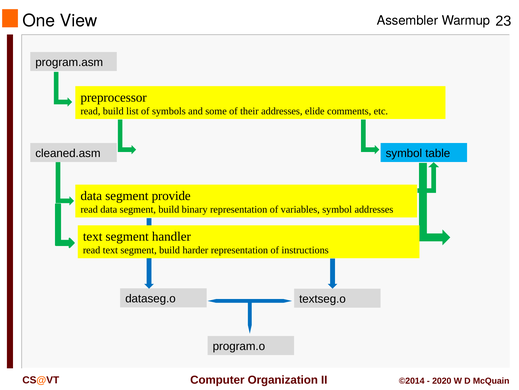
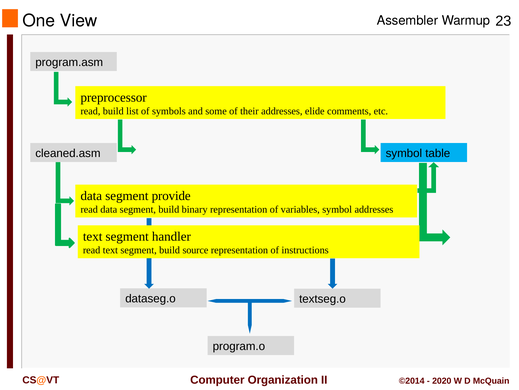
harder: harder -> source
